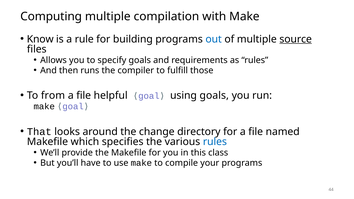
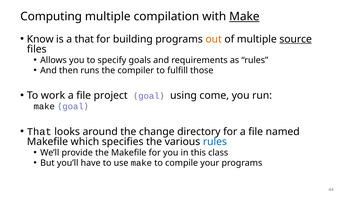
Make at (244, 17) underline: none -> present
a rule: rule -> that
out colour: blue -> orange
from: from -> work
helpful: helpful -> project
using goals: goals -> come
